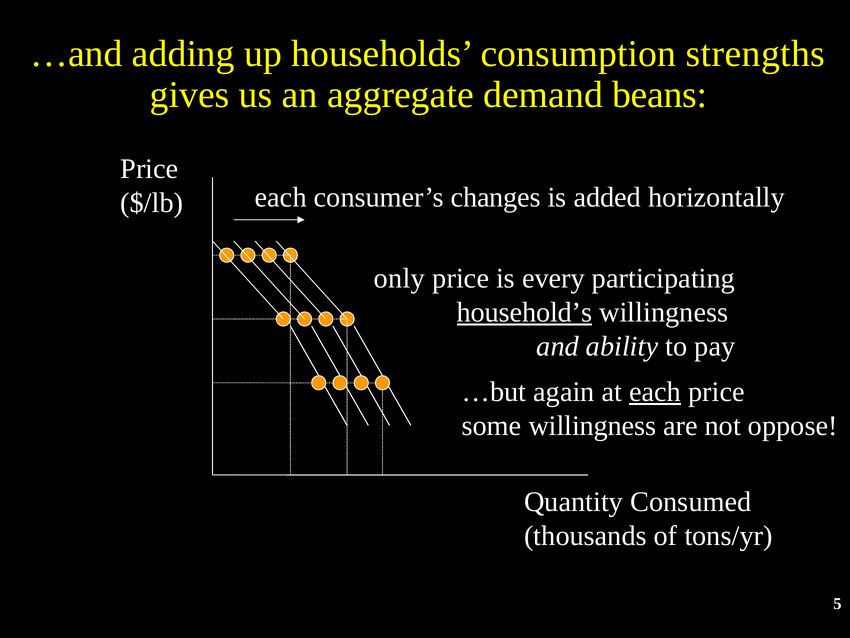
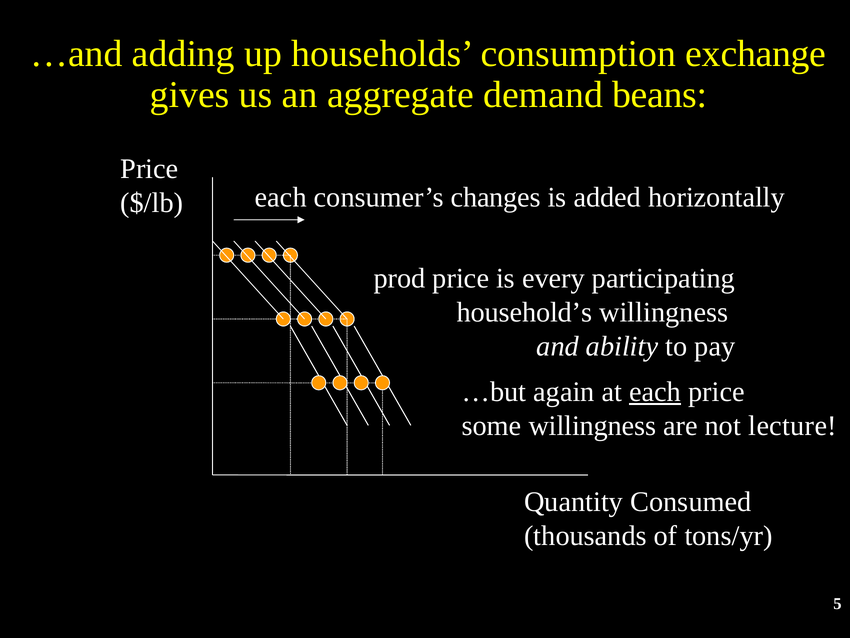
strengths: strengths -> exchange
only: only -> prod
household’s underline: present -> none
oppose: oppose -> lecture
